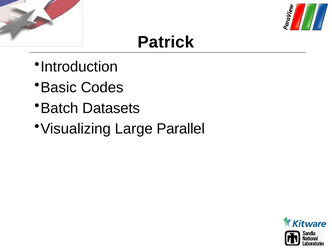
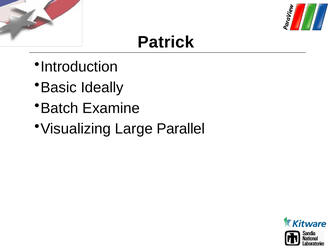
Codes: Codes -> Ideally
Datasets: Datasets -> Examine
